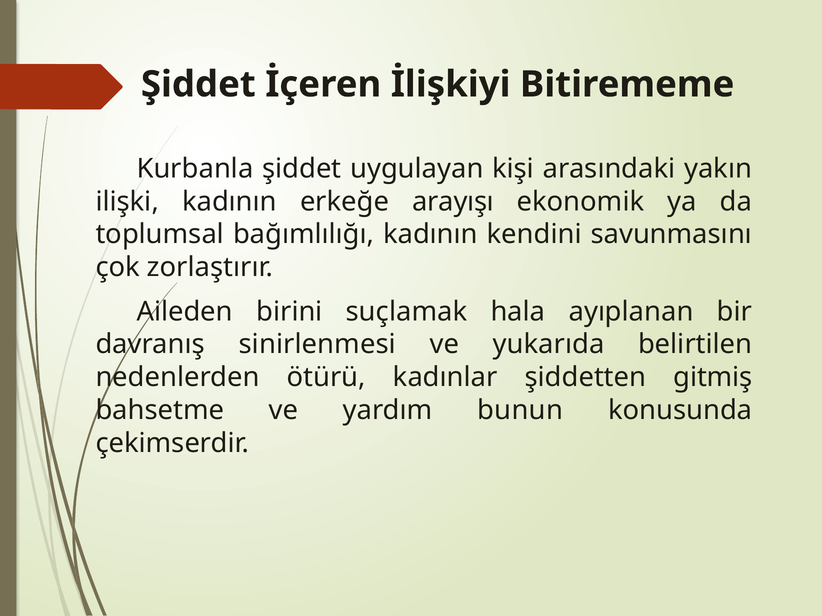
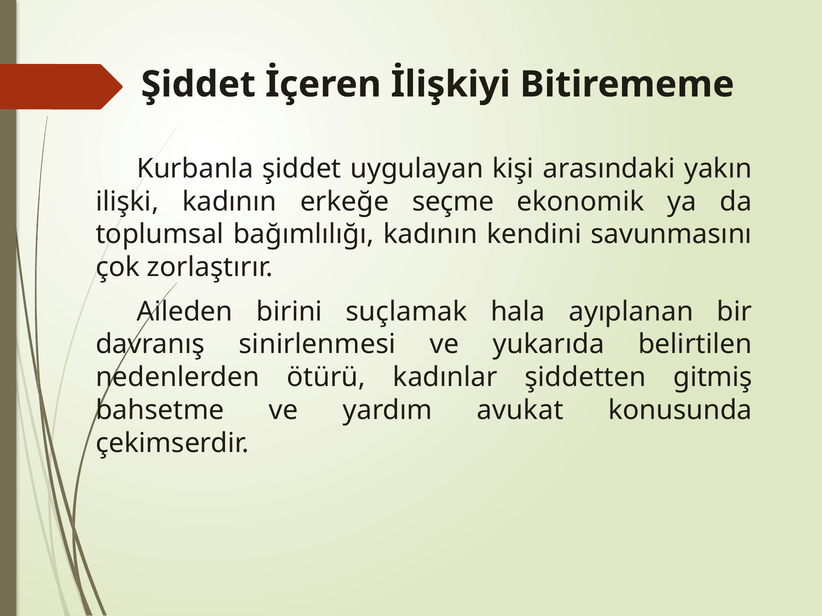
arayışı: arayışı -> seçme
bunun: bunun -> avukat
